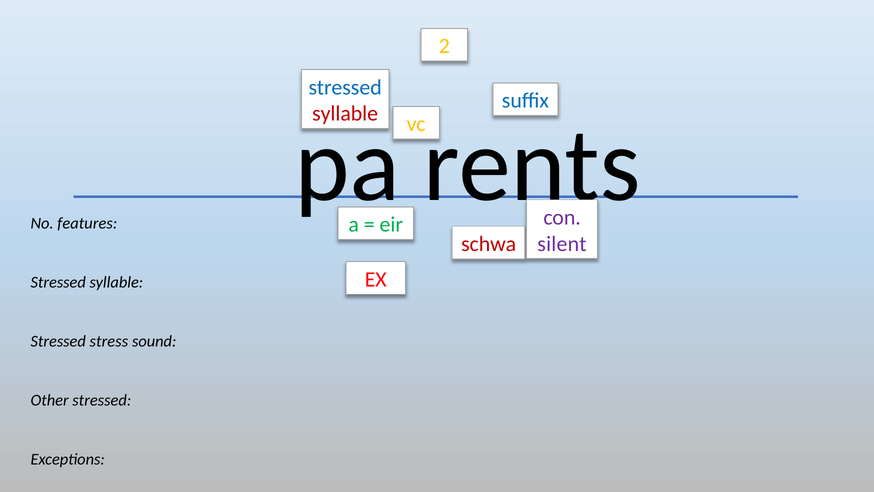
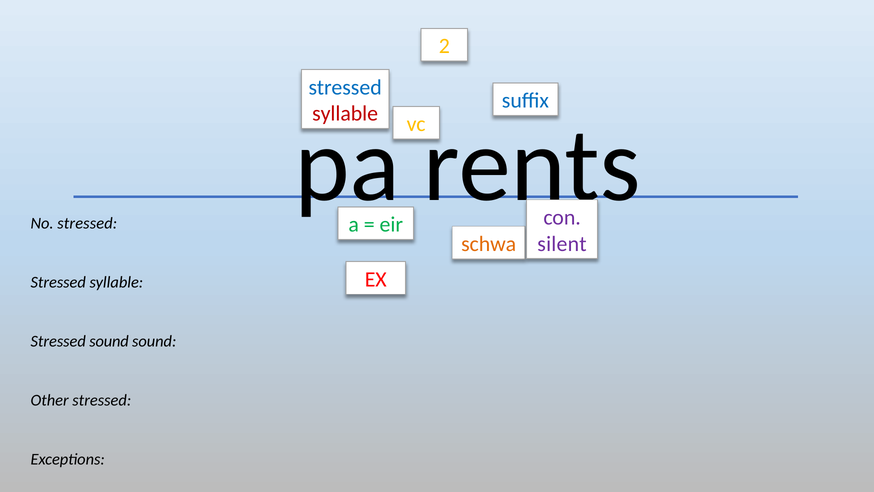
No features: features -> stressed
schwa colour: red -> orange
Stressed stress: stress -> sound
